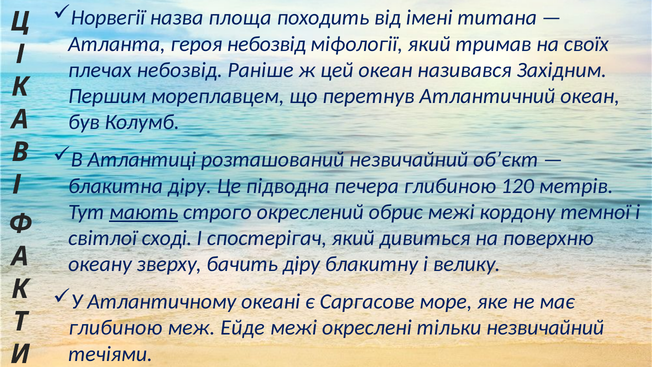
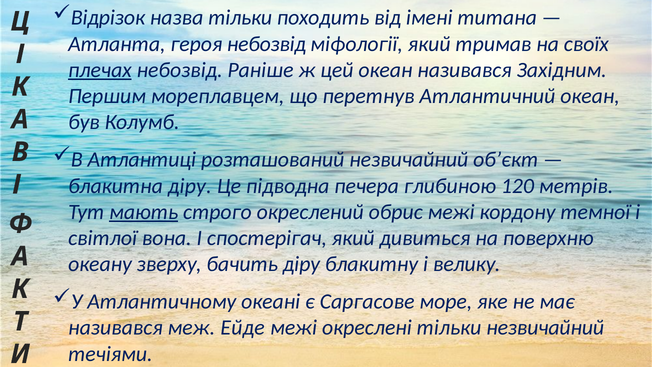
Норвегії: Норвегії -> Відрізок
назва площа: площа -> тільки
плечах underline: none -> present
сході: сході -> вона
глибиною at (115, 328): глибиною -> називався
